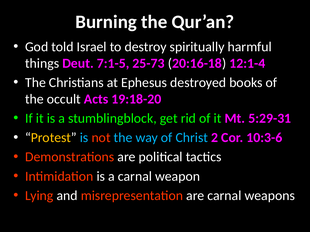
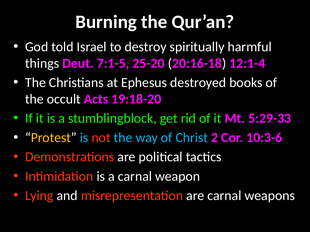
25-73: 25-73 -> 25-20
5:29-31: 5:29-31 -> 5:29-33
